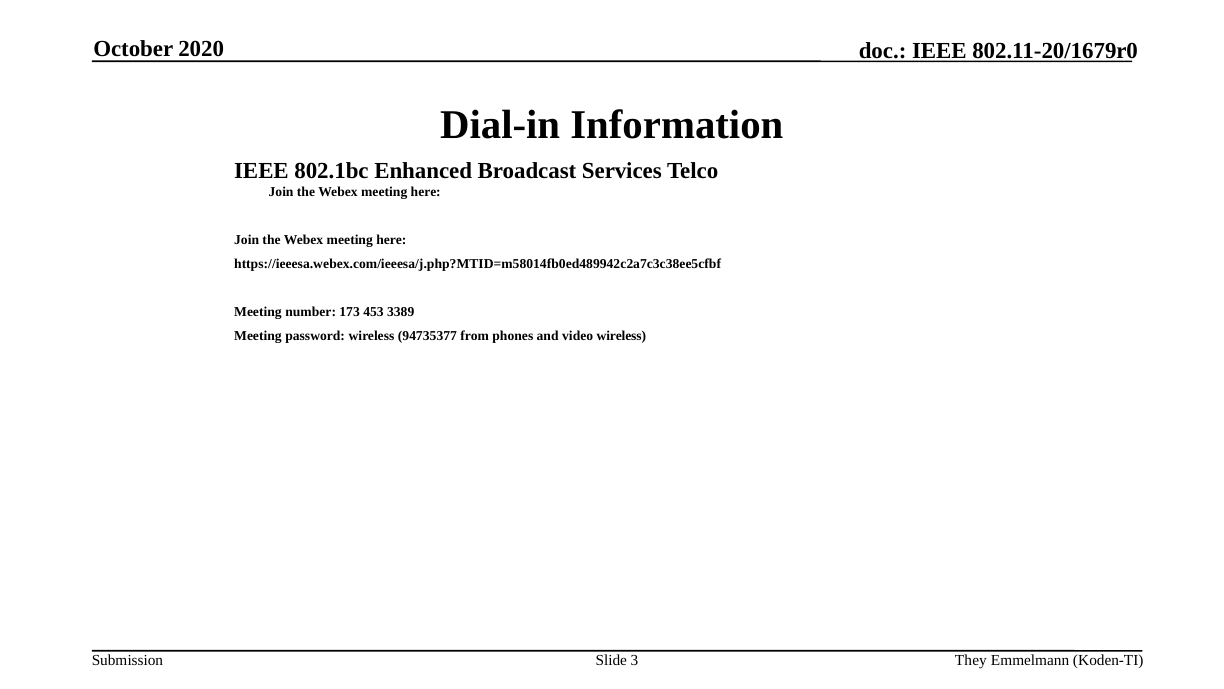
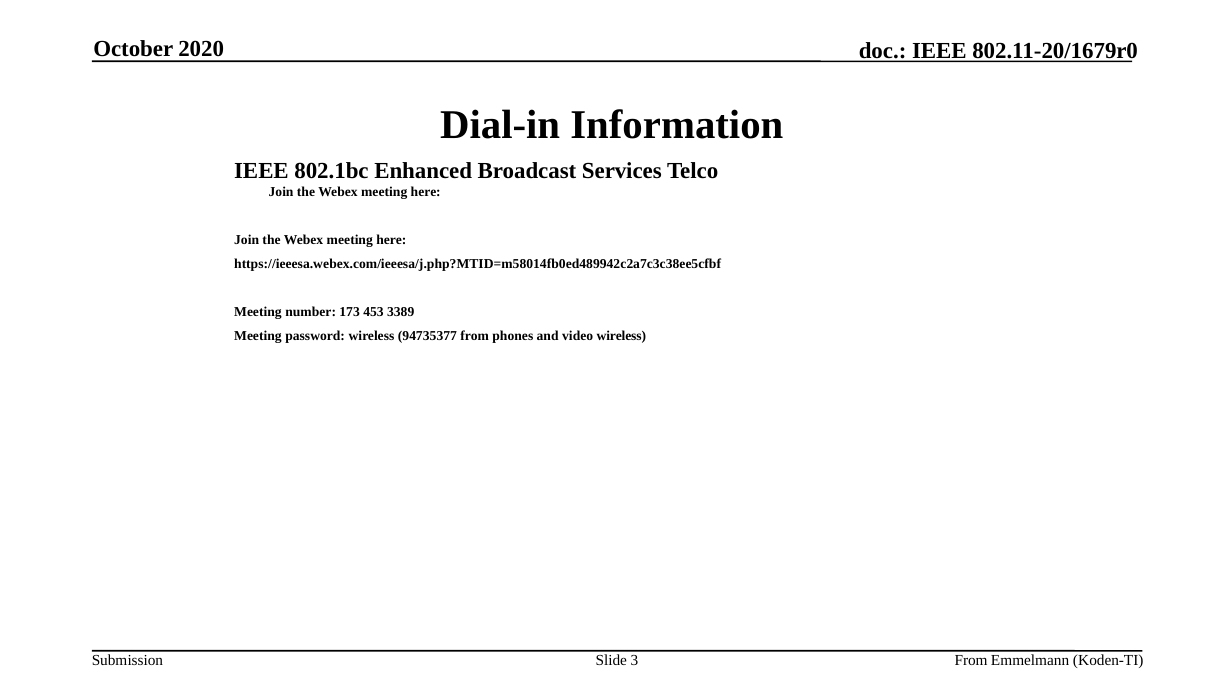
They at (971, 660): They -> From
